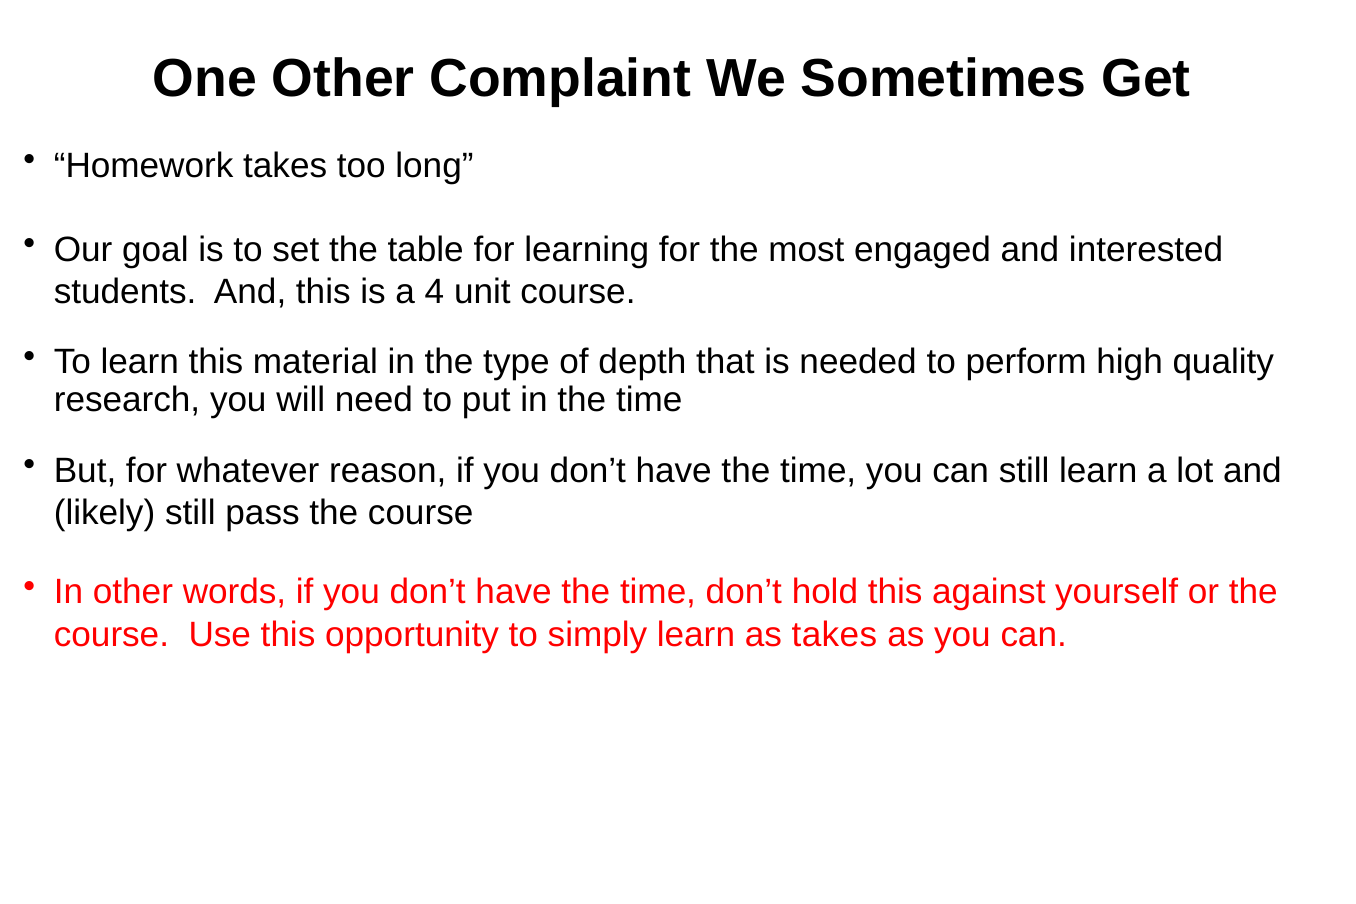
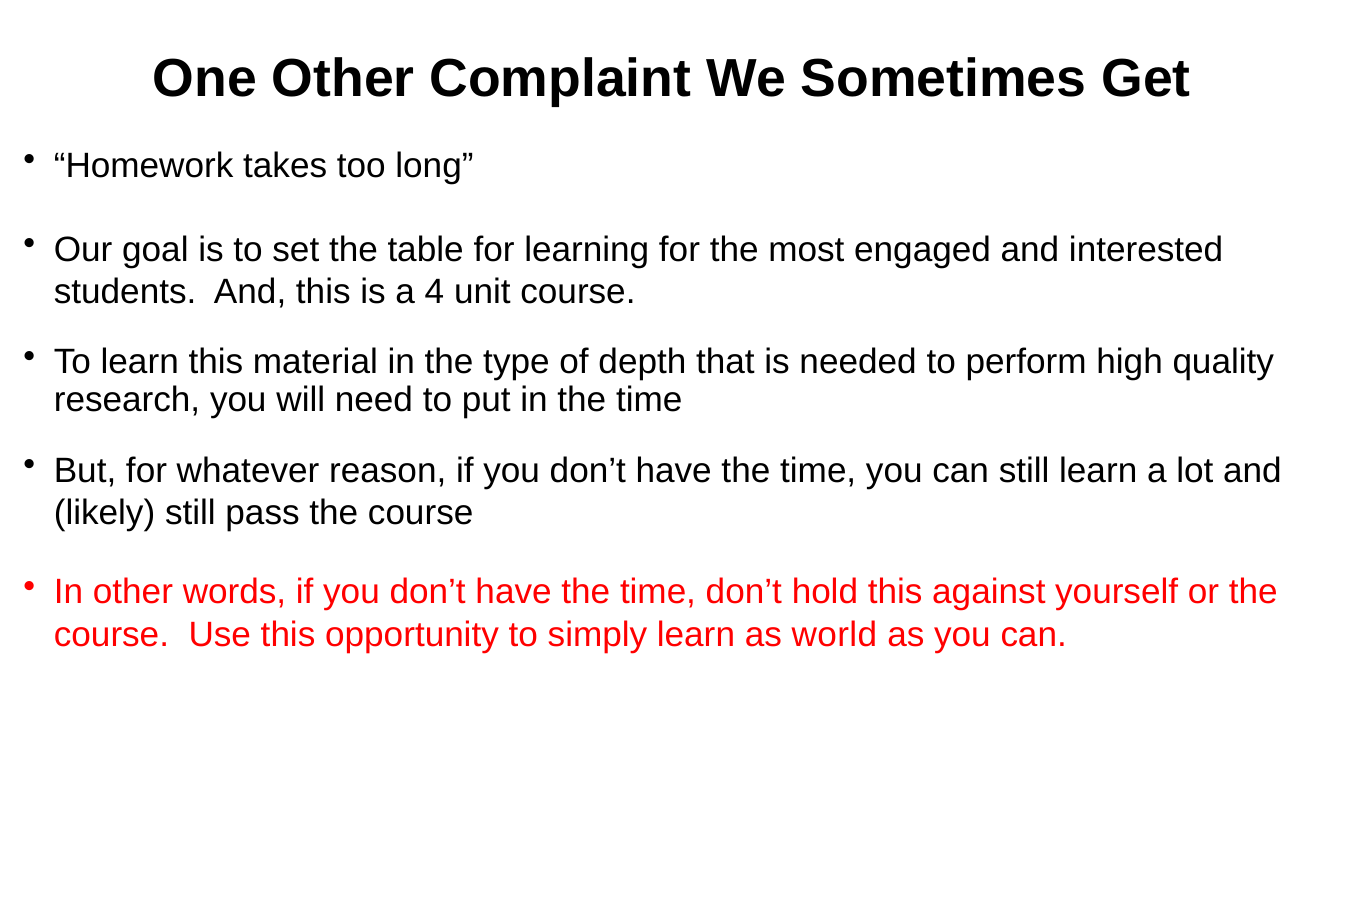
as takes: takes -> world
